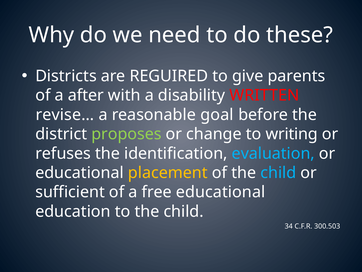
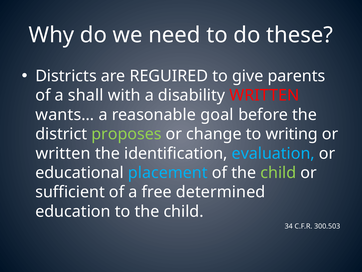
after: after -> shall
revise…: revise… -> wants…
refuses at (63, 153): refuses -> written
placement colour: yellow -> light blue
child at (278, 172) colour: light blue -> light green
free educational: educational -> determined
